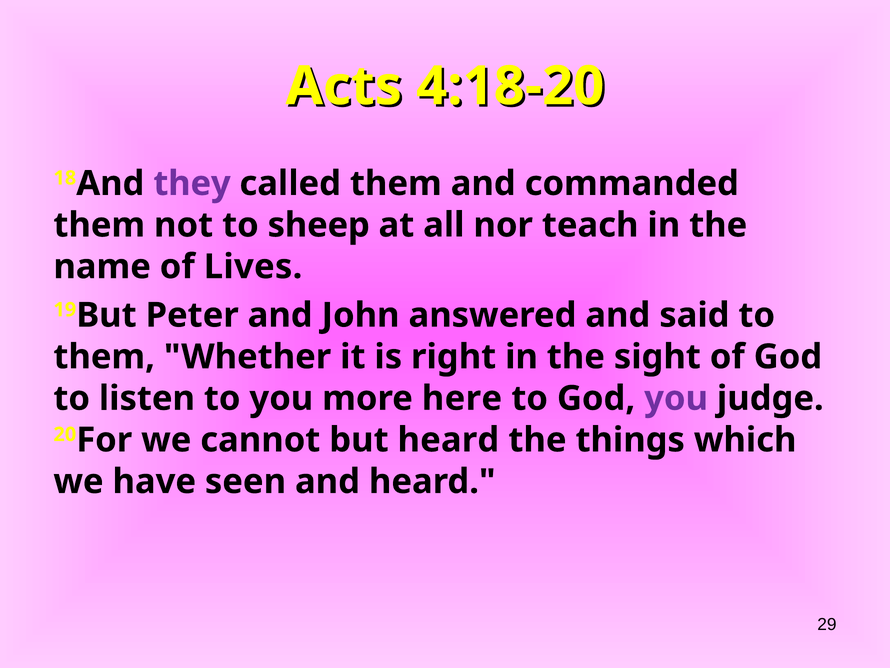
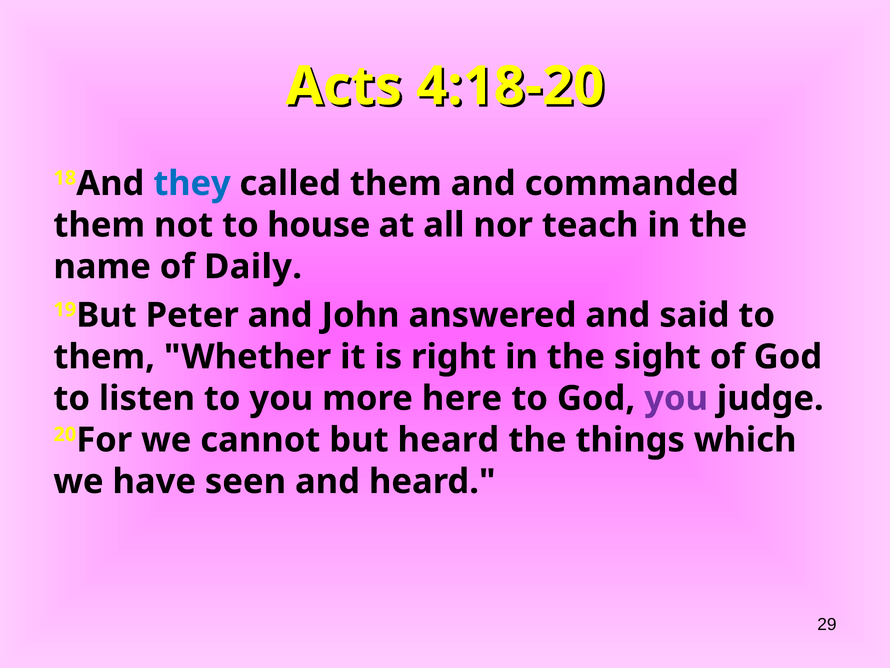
they colour: purple -> blue
sheep: sheep -> house
Lives: Lives -> Daily
